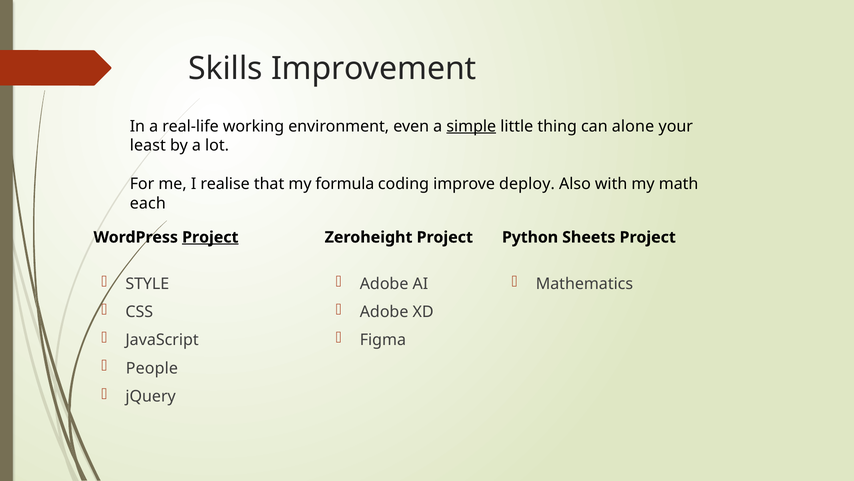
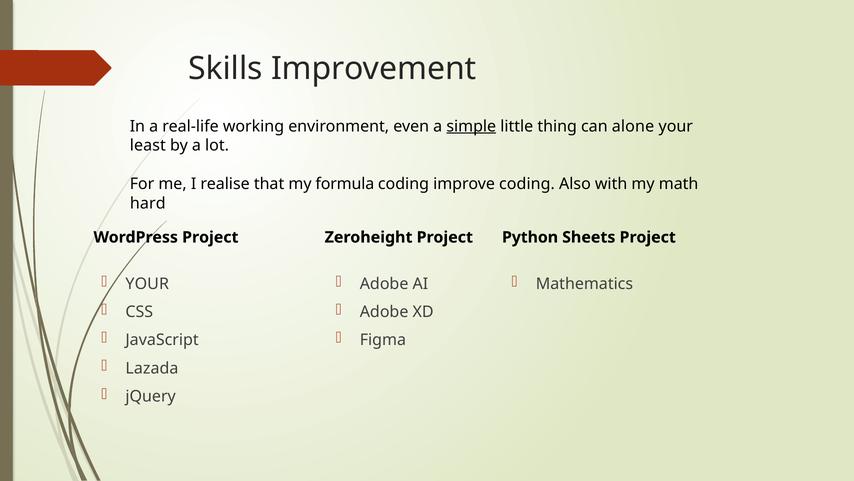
improve deploy: deploy -> coding
each: each -> hard
Project at (210, 237) underline: present -> none
STYLE at (147, 283): STYLE -> YOUR
People: People -> Lazada
